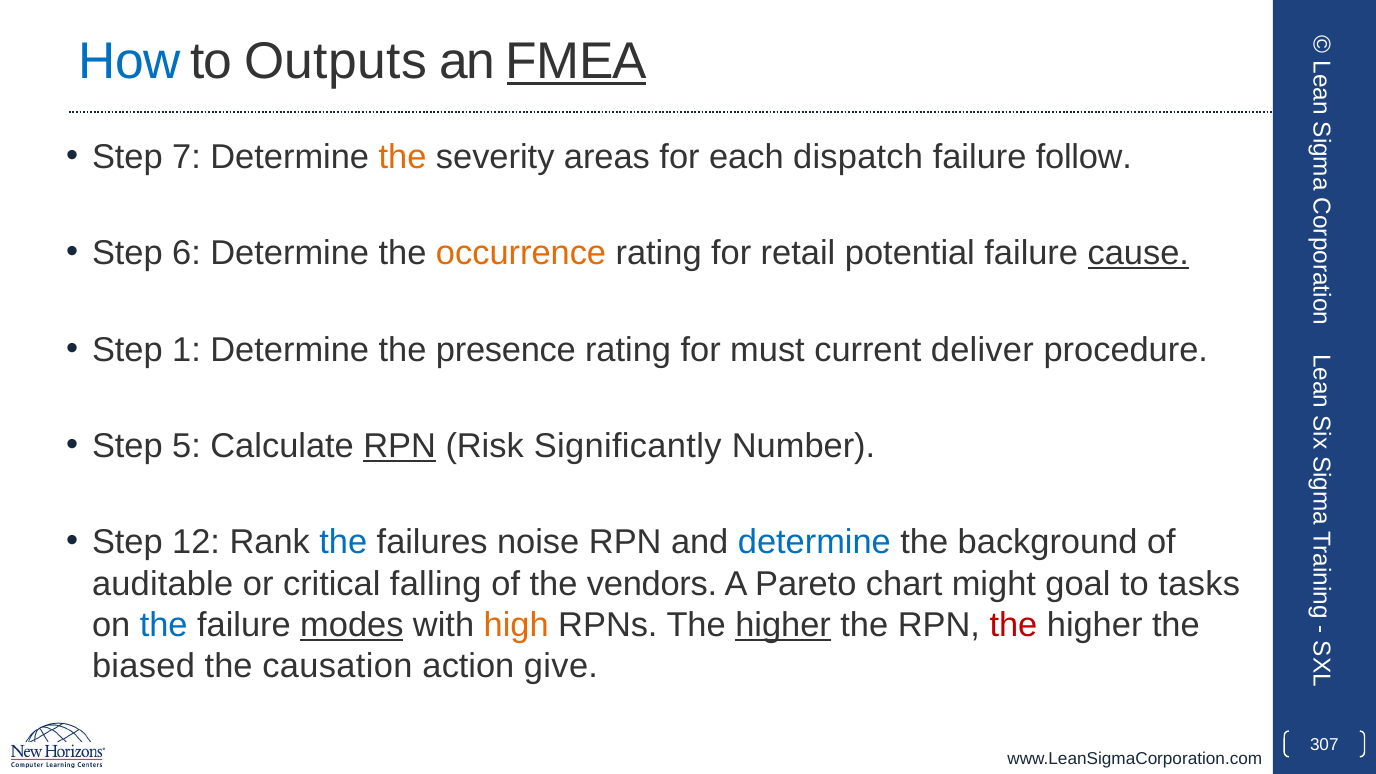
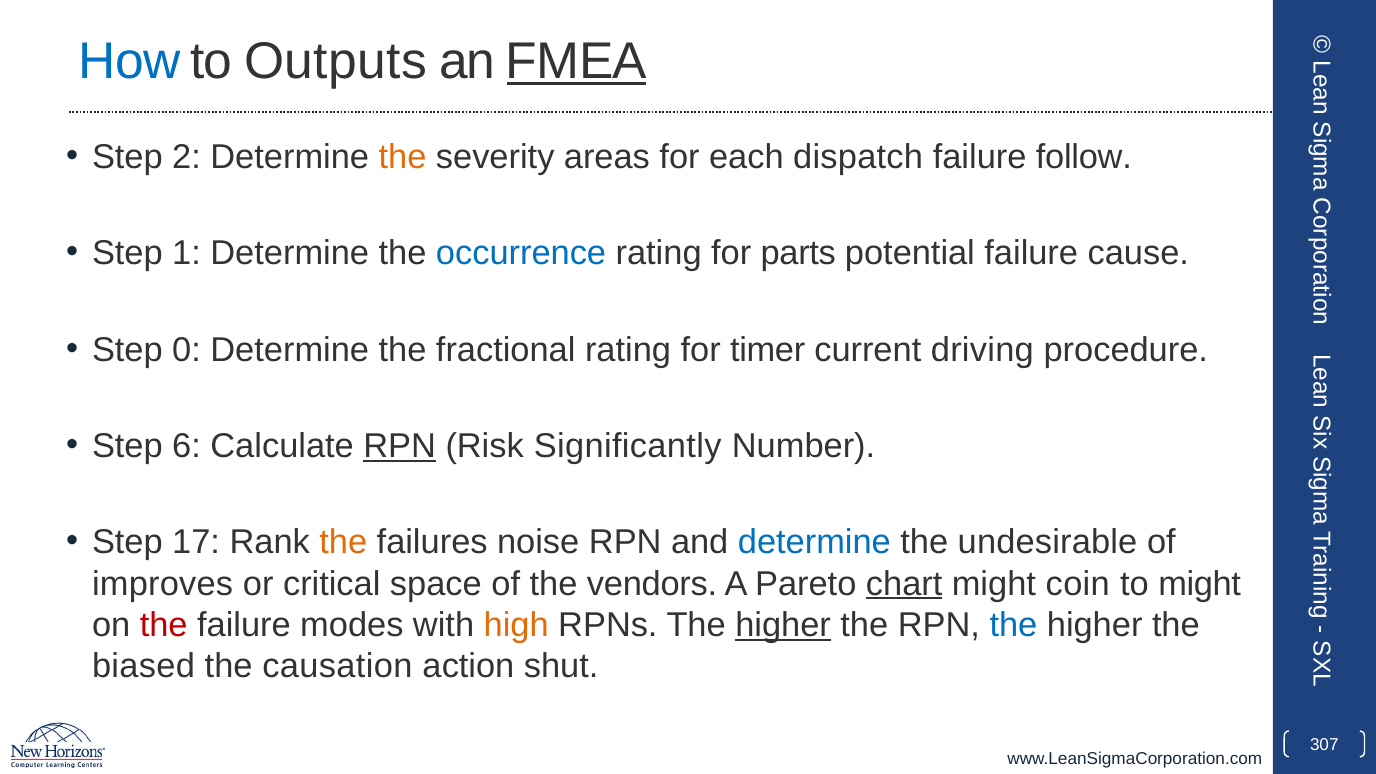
7: 7 -> 2
6: 6 -> 1
occurrence colour: orange -> blue
retail: retail -> parts
cause underline: present -> none
1: 1 -> 0
presence: presence -> fractional
must: must -> timer
deliver: deliver -> driving
5: 5 -> 6
12: 12 -> 17
the at (343, 542) colour: blue -> orange
background: background -> undesirable
auditable: auditable -> improves
falling: falling -> space
chart underline: none -> present
goal: goal -> coin
to tasks: tasks -> might
the at (164, 625) colour: blue -> red
modes underline: present -> none
the at (1013, 625) colour: red -> blue
give: give -> shut
